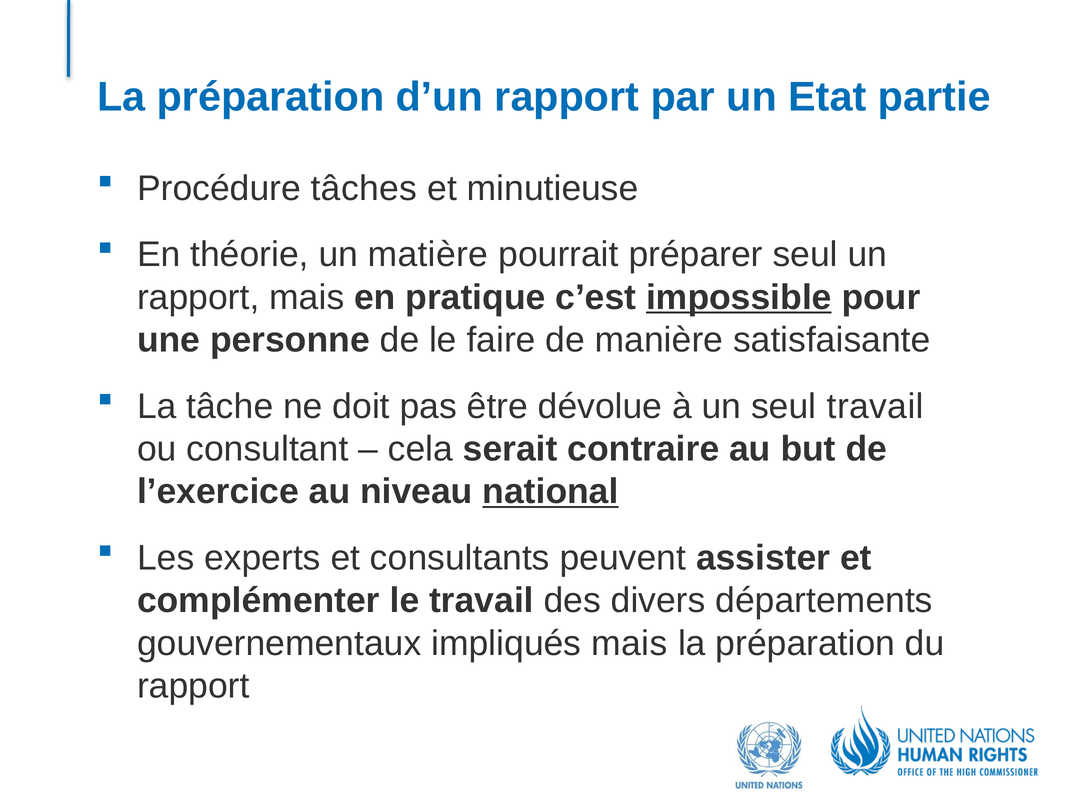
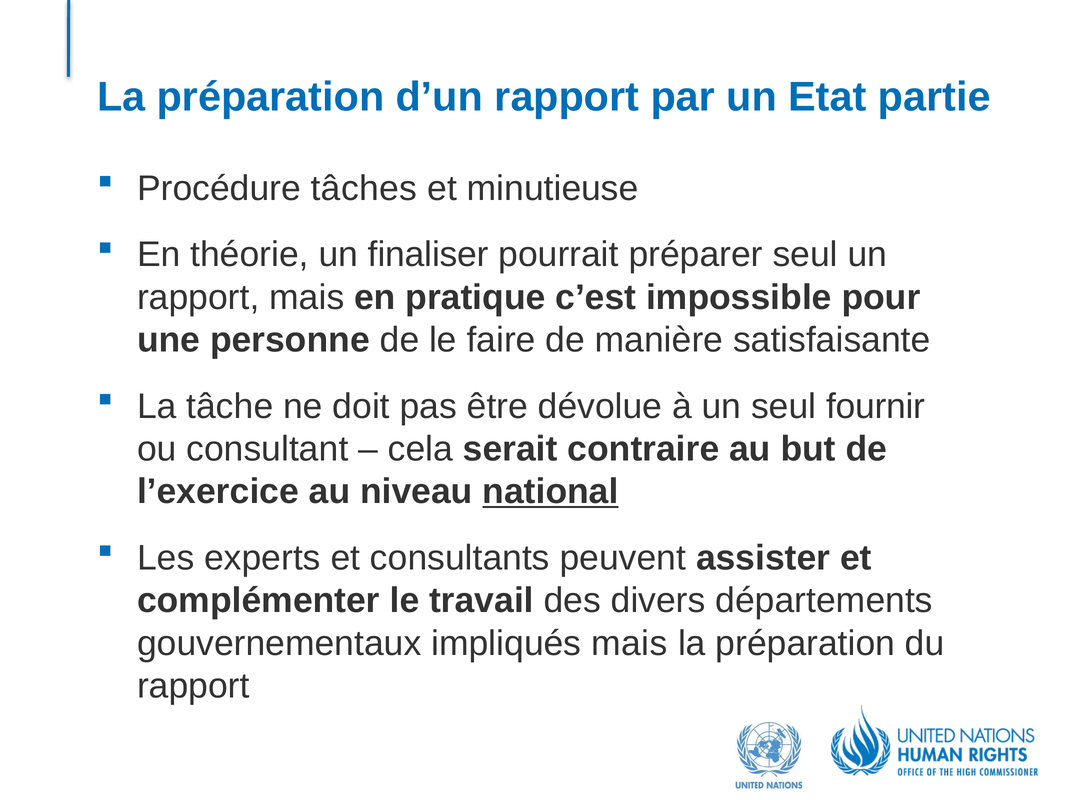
matière: matière -> finaliser
impossible underline: present -> none
seul travail: travail -> fournir
